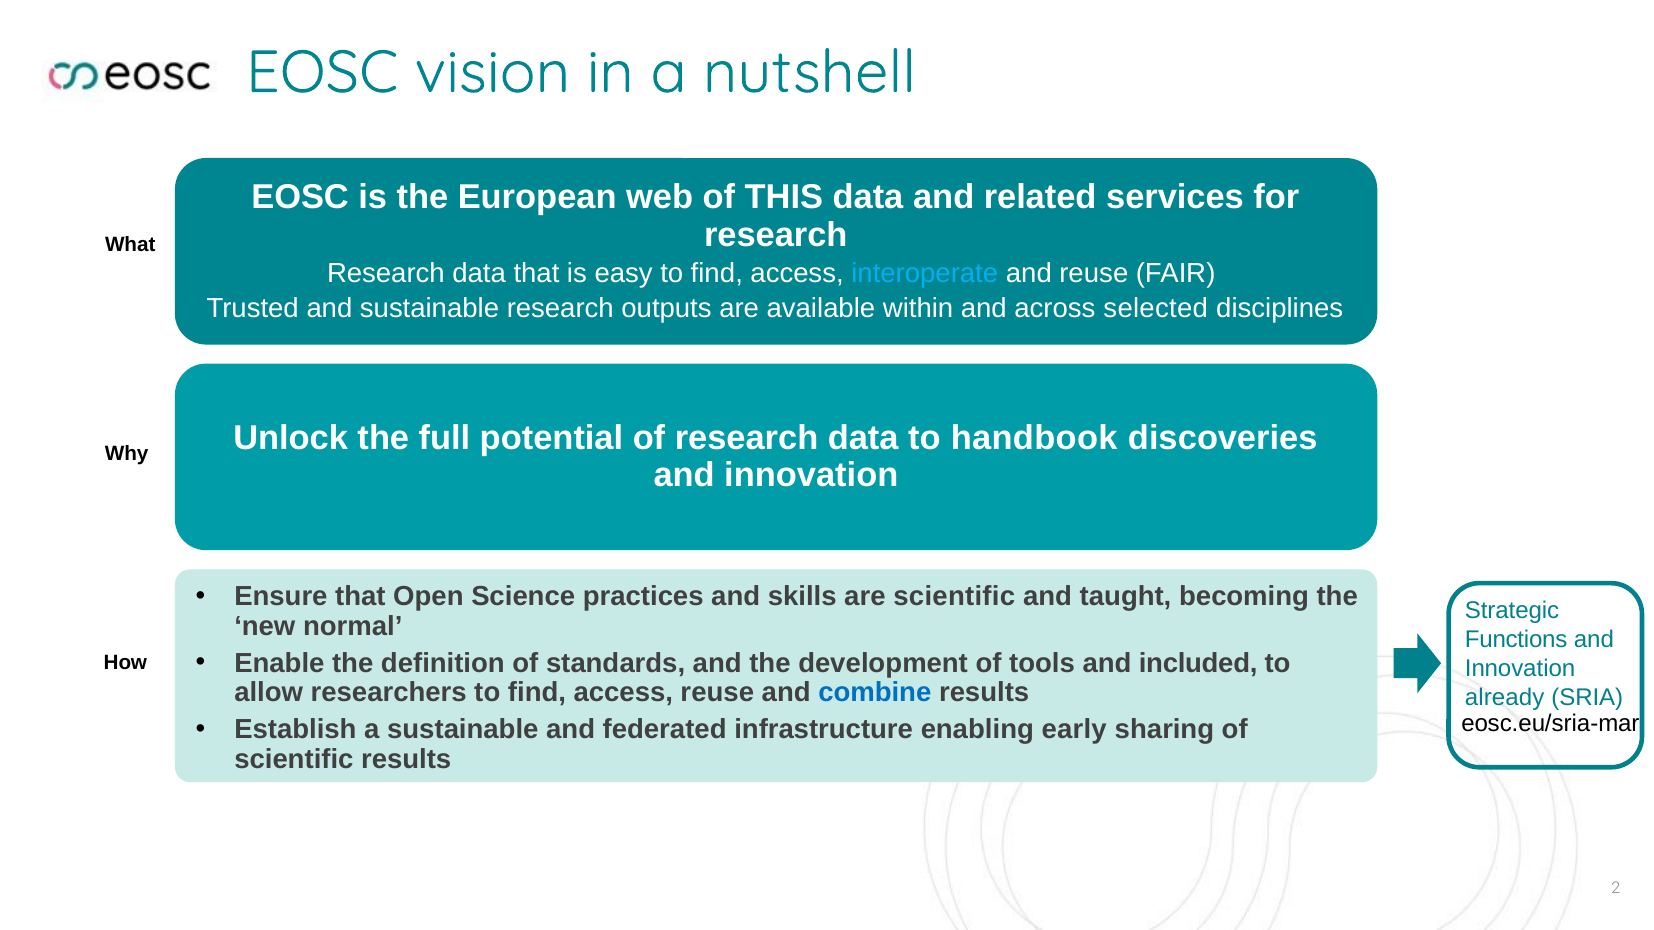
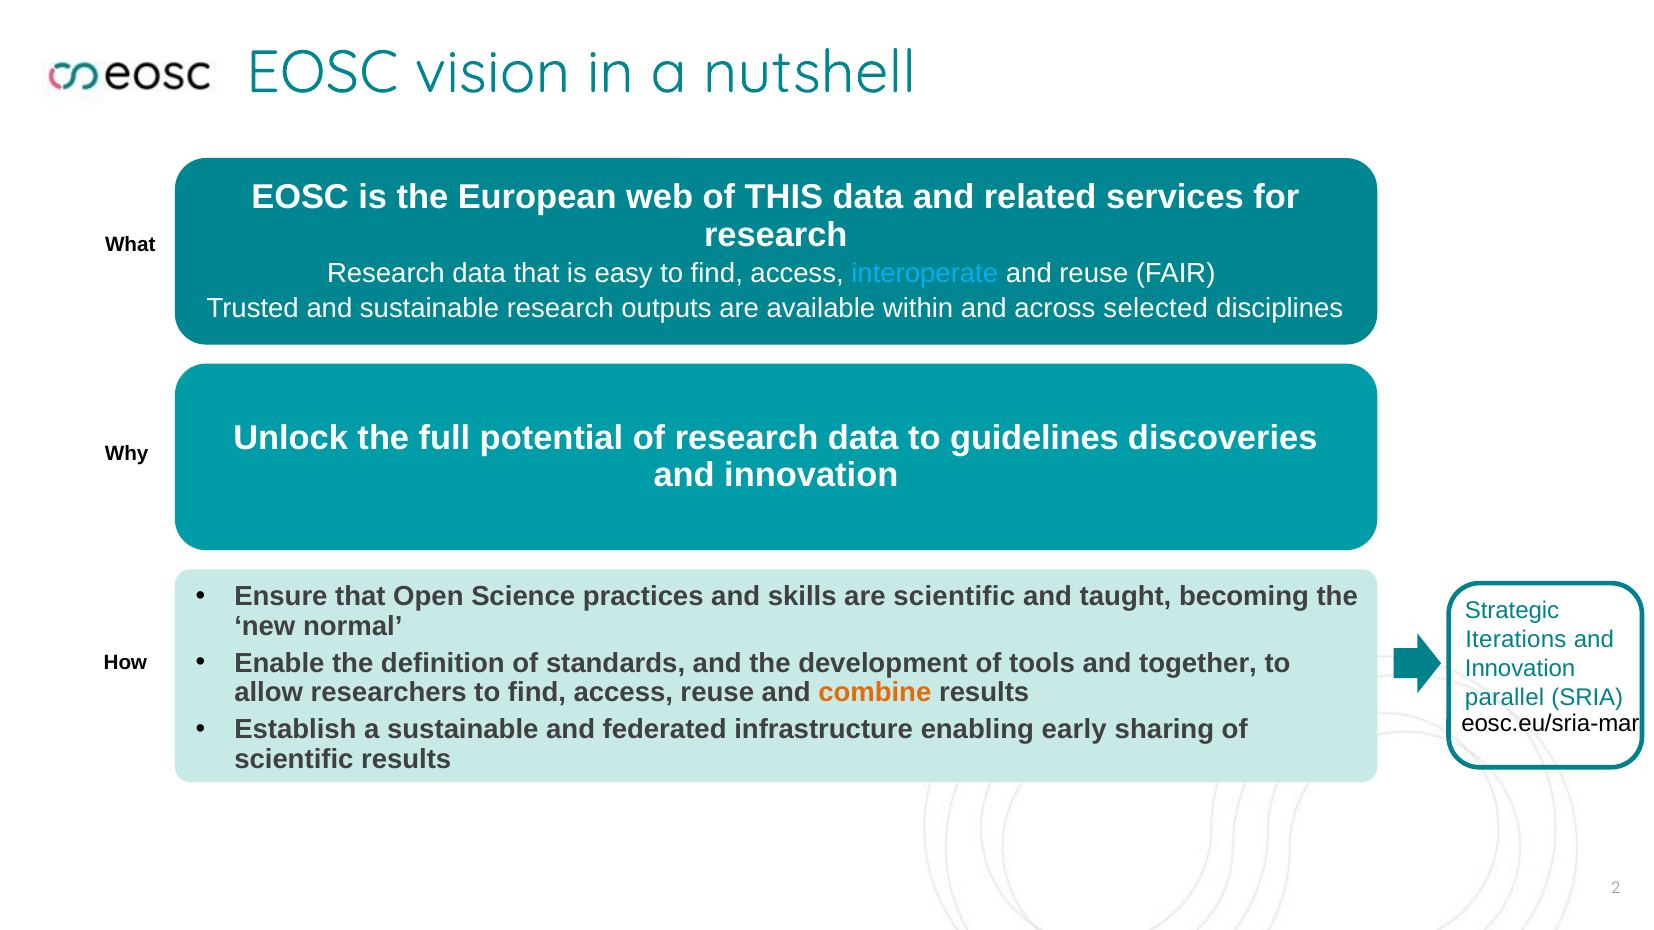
handbook: handbook -> guidelines
Functions: Functions -> Iterations
included: included -> together
combine colour: blue -> orange
already: already -> parallel
